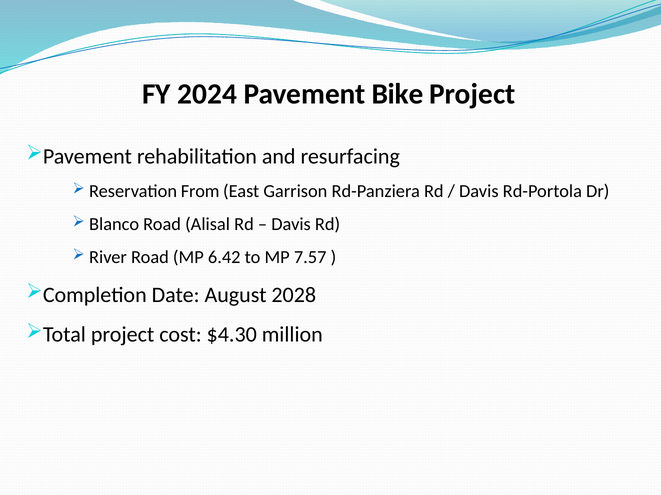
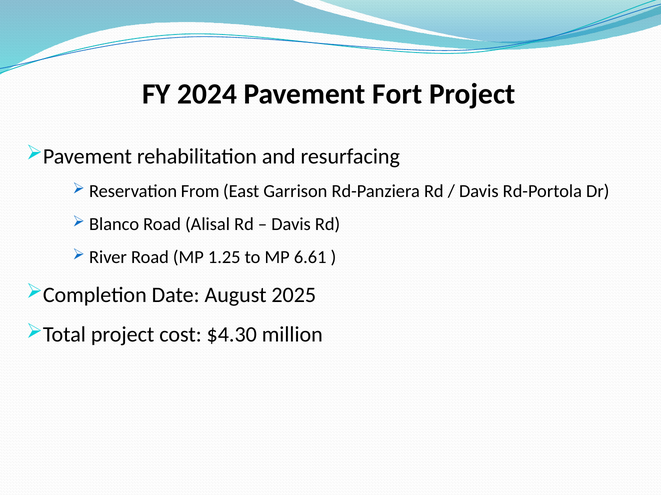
Bike: Bike -> Fort
6.42: 6.42 -> 1.25
7.57: 7.57 -> 6.61
2028: 2028 -> 2025
